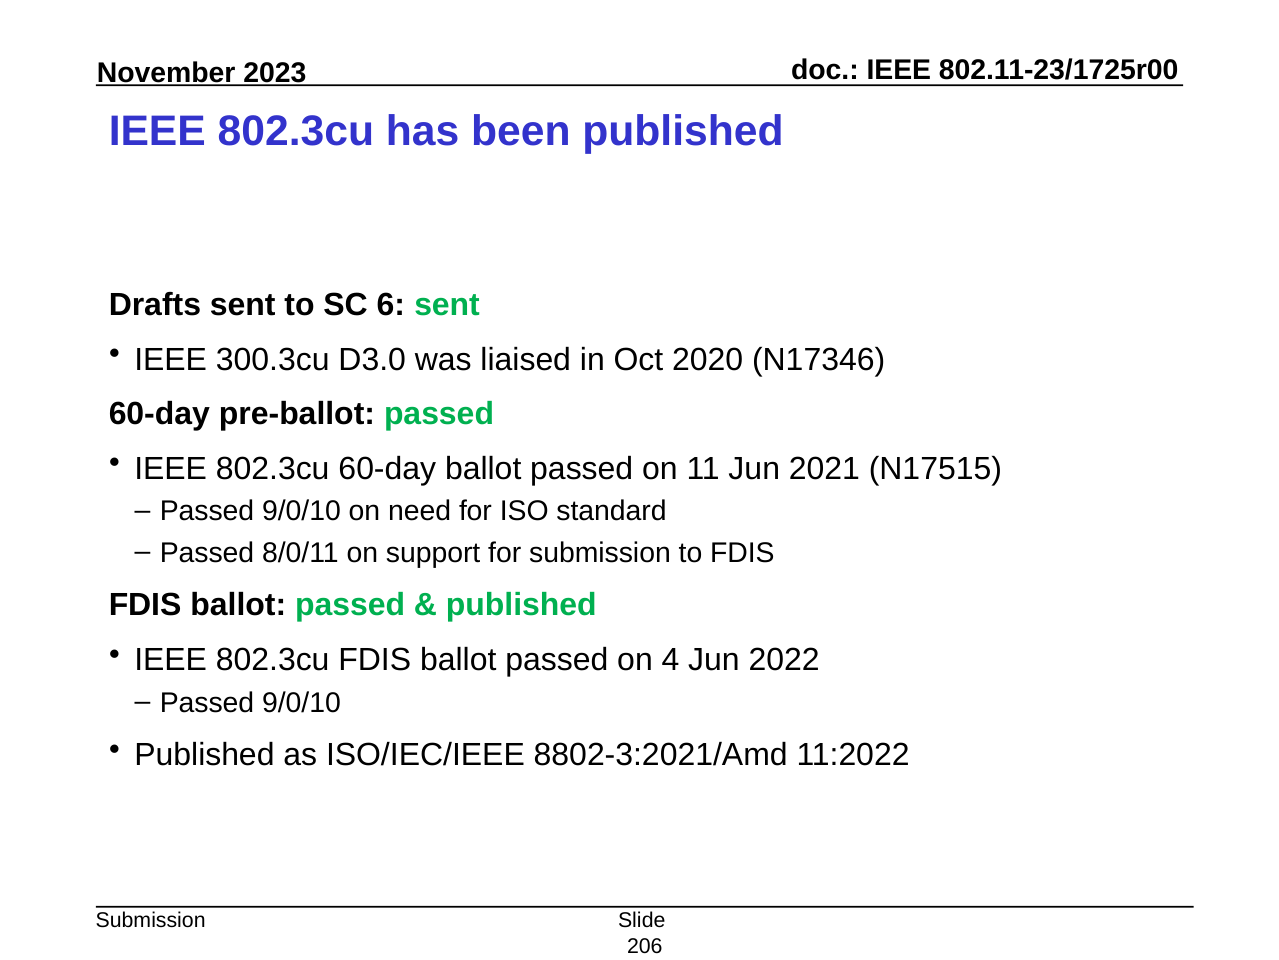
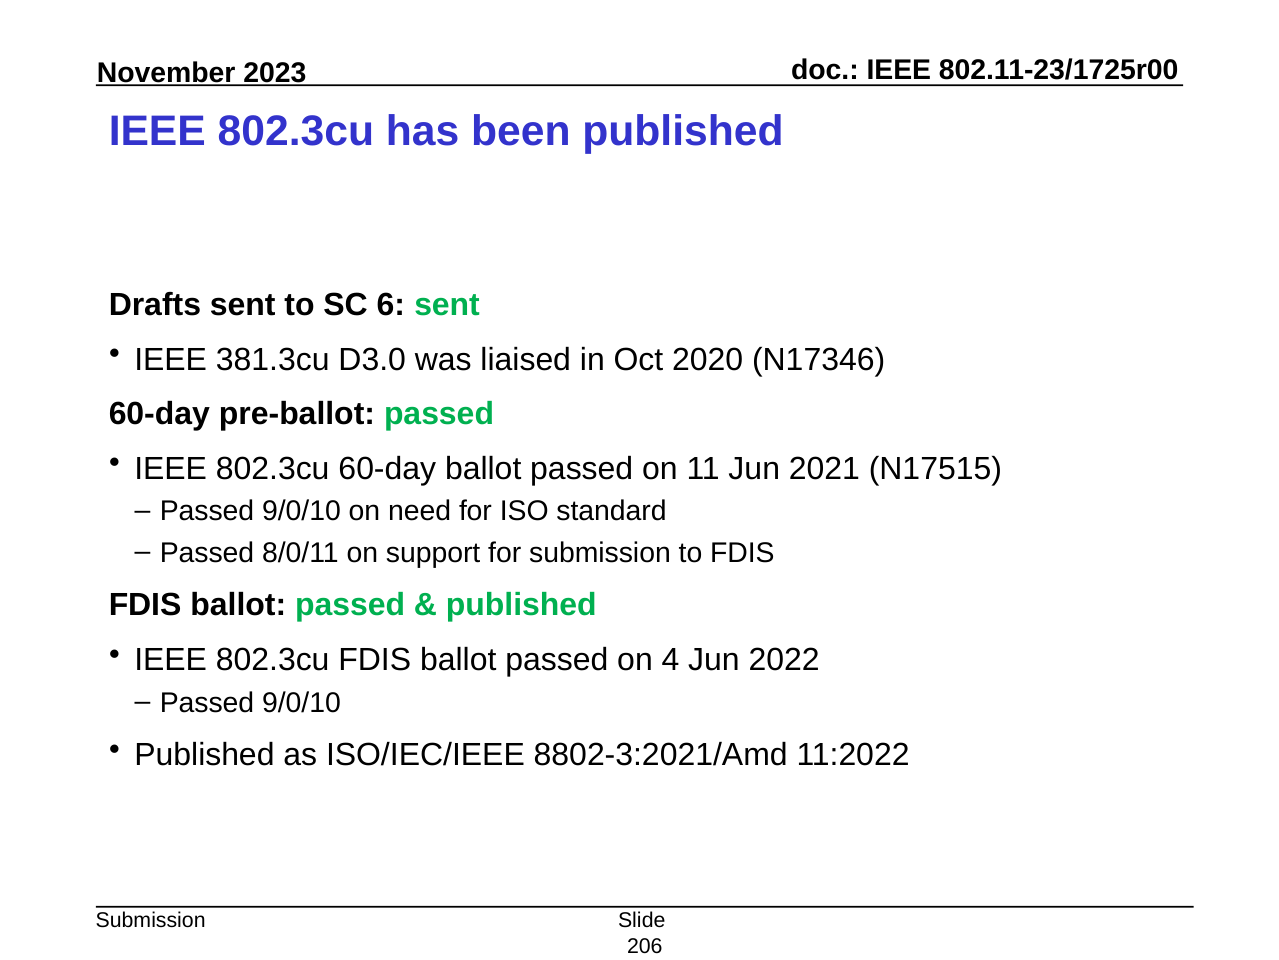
300.3cu: 300.3cu -> 381.3cu
